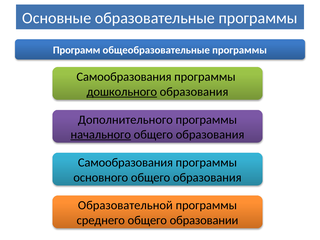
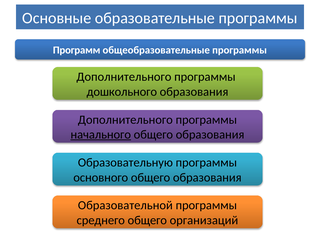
Самообразования at (124, 77): Самообразования -> Дополнительного
дошкольного underline: present -> none
Самообразования at (125, 163): Самообразования -> Образовательную
образовании: образовании -> организаций
